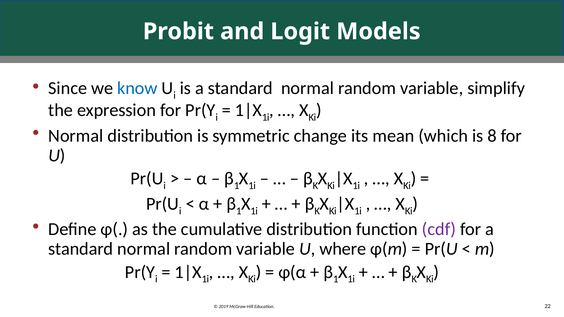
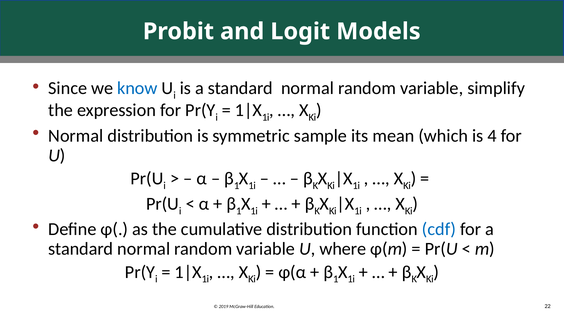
change: change -> sample
8: 8 -> 4
cdf colour: purple -> blue
